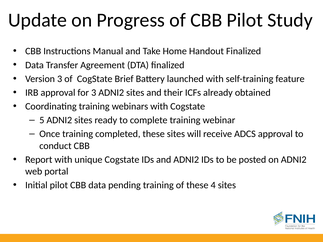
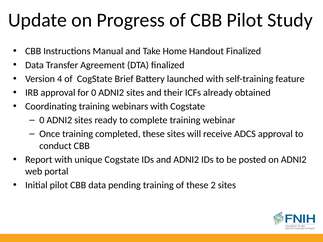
Version 3: 3 -> 4
for 3: 3 -> 0
5 at (42, 120): 5 -> 0
4: 4 -> 2
